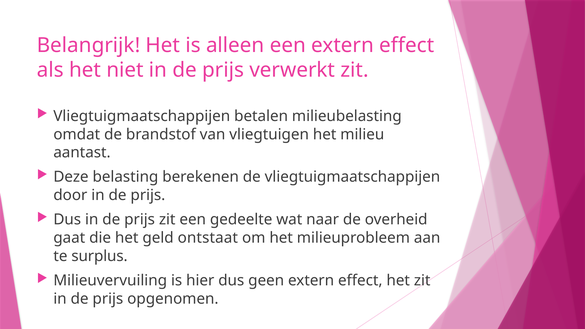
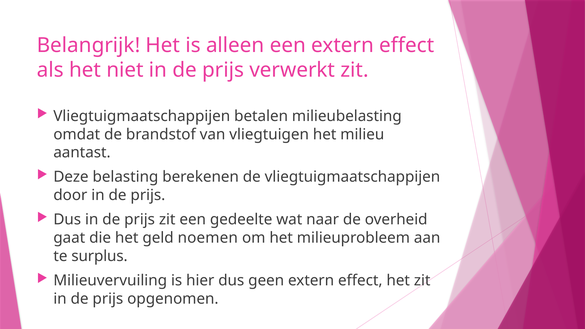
ontstaat: ontstaat -> noemen
